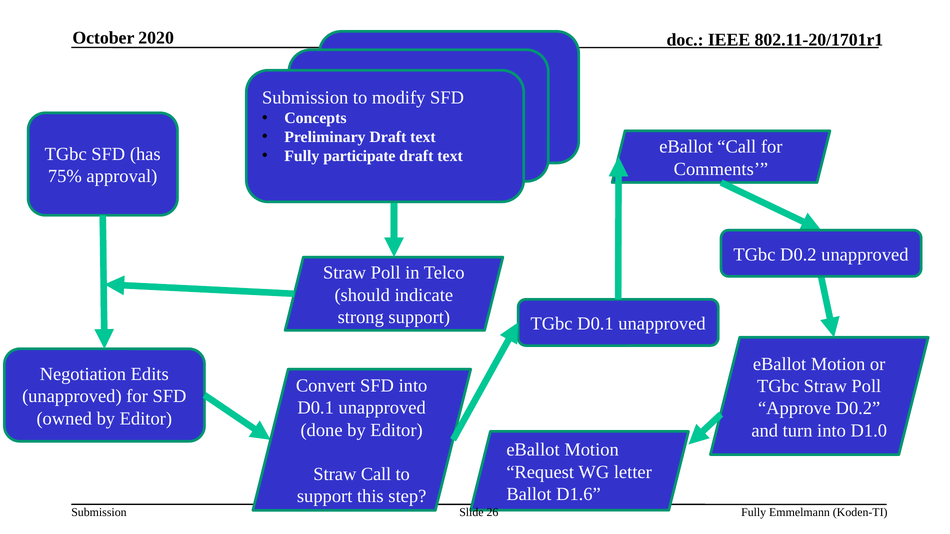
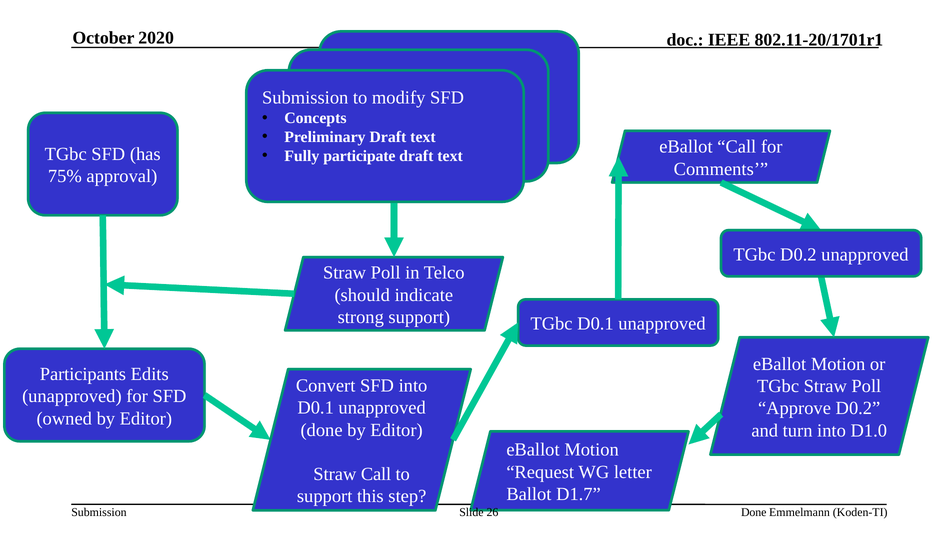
Negotiation: Negotiation -> Participants
D1.6: D1.6 -> D1.7
Fully at (754, 513): Fully -> Done
